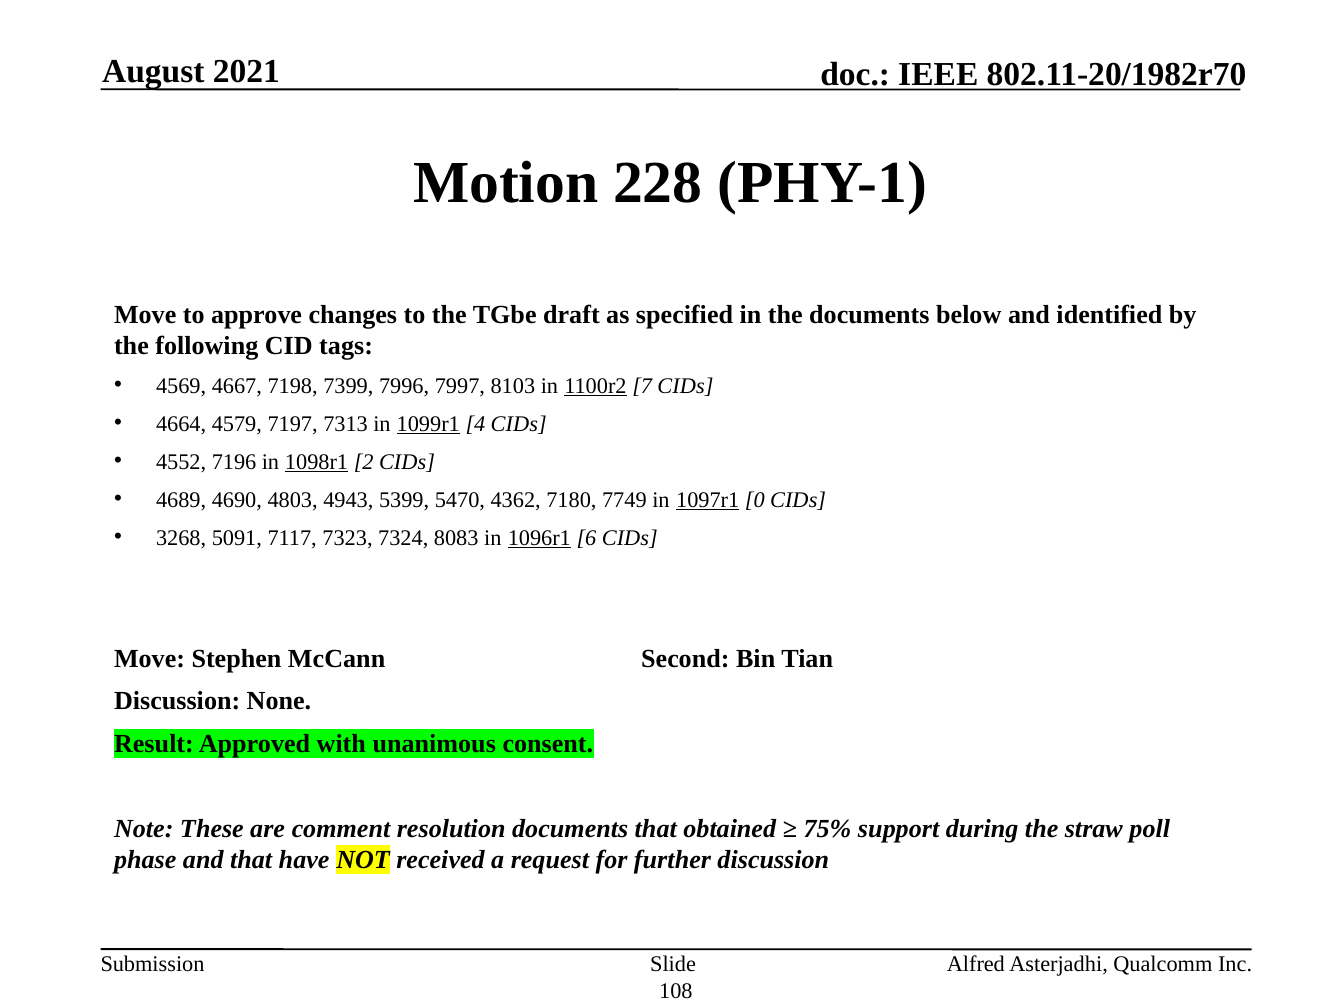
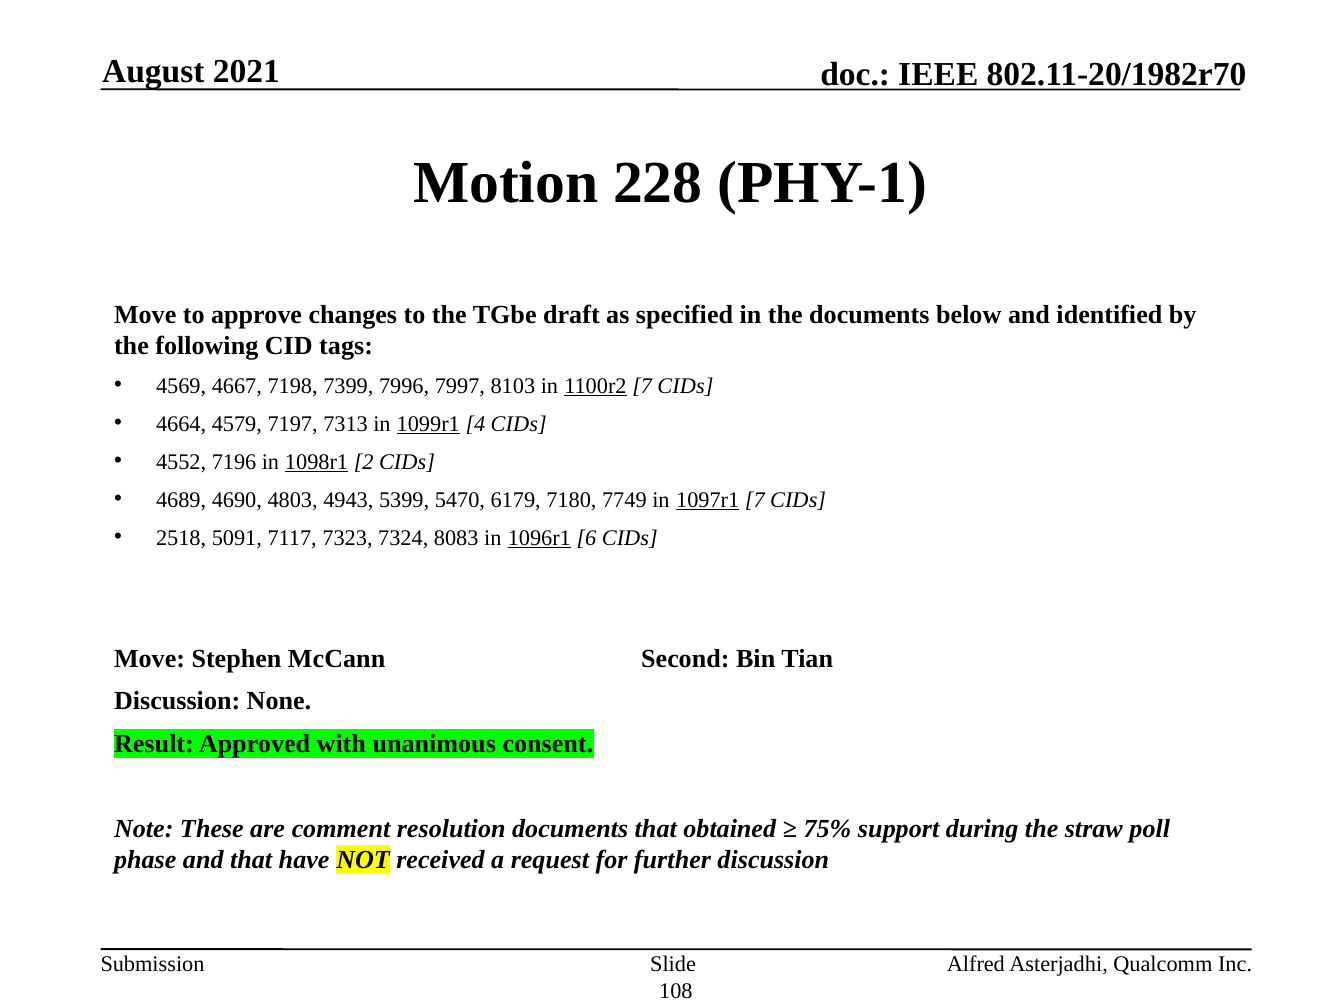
4362: 4362 -> 6179
1097r1 0: 0 -> 7
3268: 3268 -> 2518
